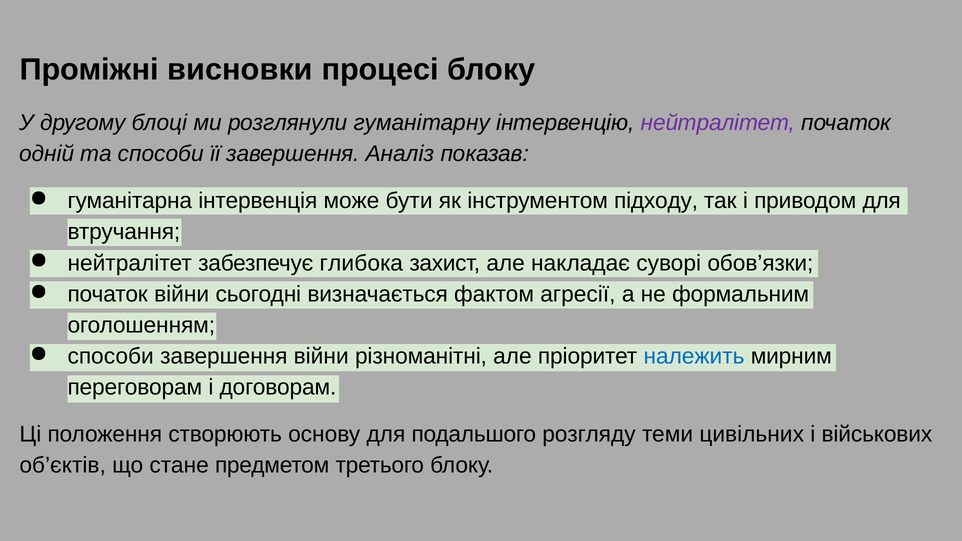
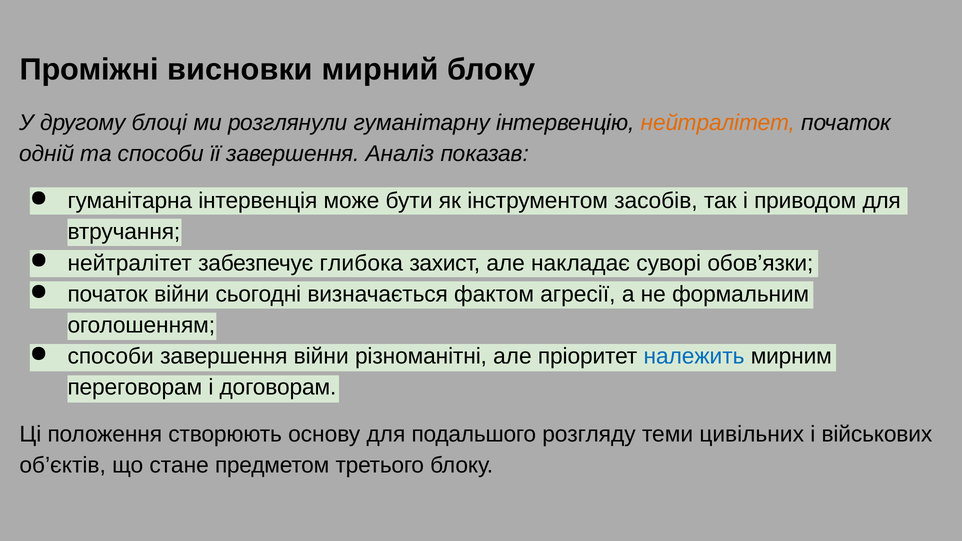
процесі: процесі -> мирний
нейтралітет at (718, 123) colour: purple -> orange
підходу: підходу -> засобів
